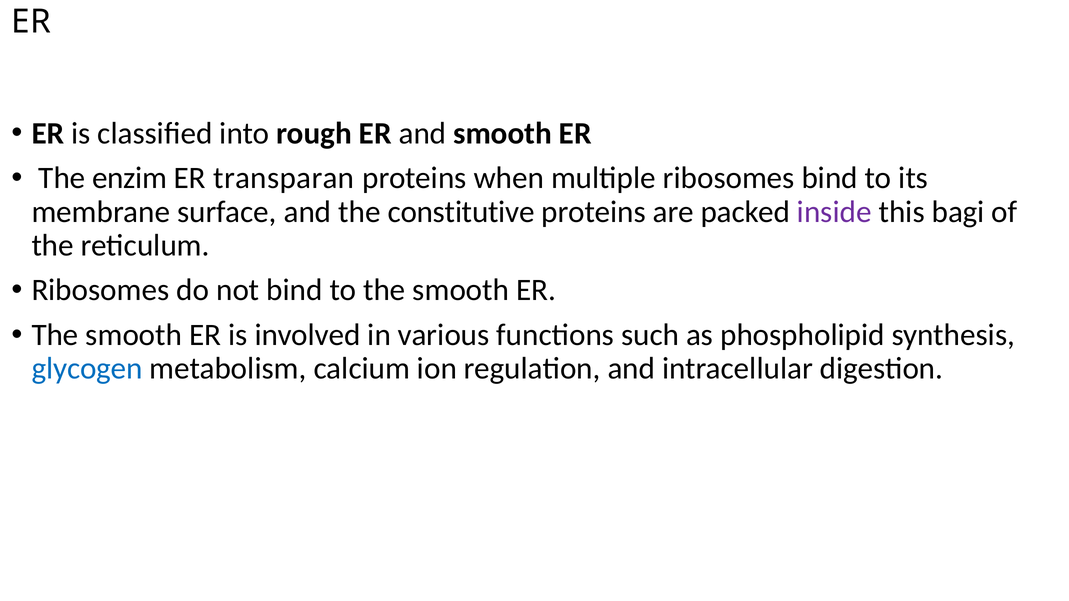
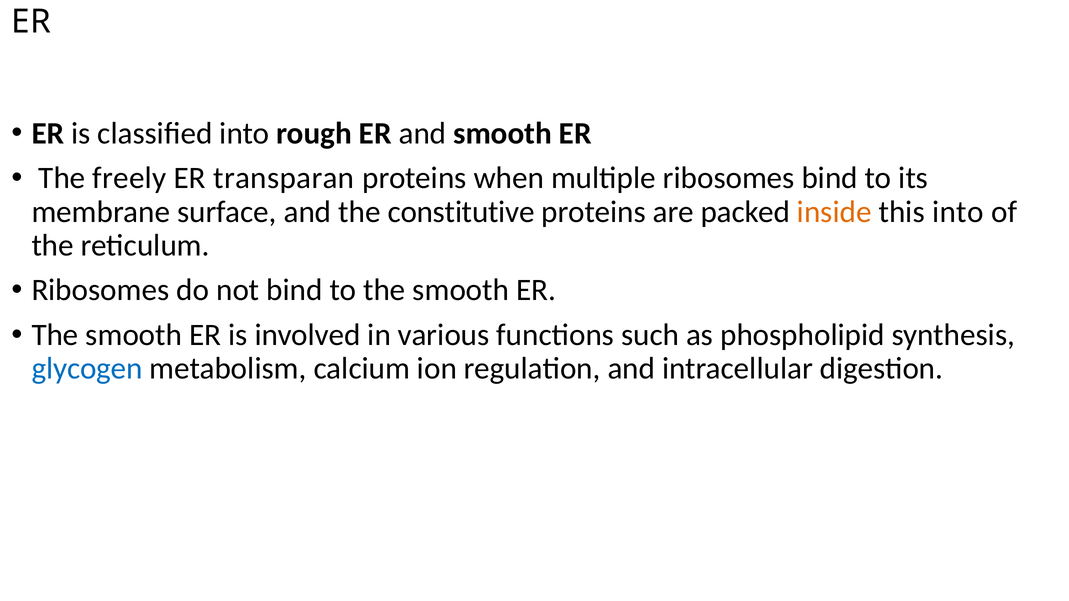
enzim: enzim -> freely
inside colour: purple -> orange
this bagi: bagi -> into
